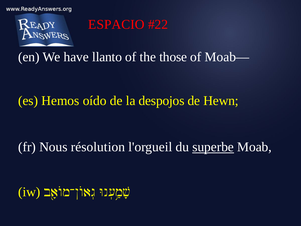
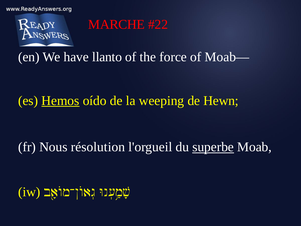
ESPACIO: ESPACIO -> MARCHE
those: those -> force
Hemos underline: none -> present
despojos: despojos -> weeping
